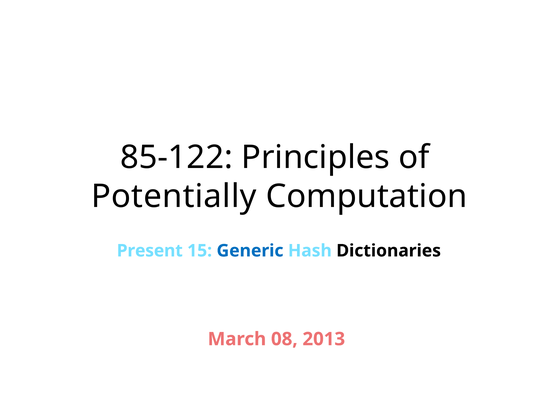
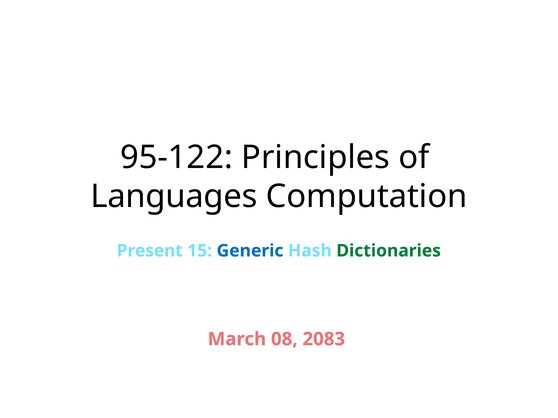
85-122: 85-122 -> 95-122
Potentially: Potentially -> Languages
Dictionaries colour: black -> green
2013: 2013 -> 2083
